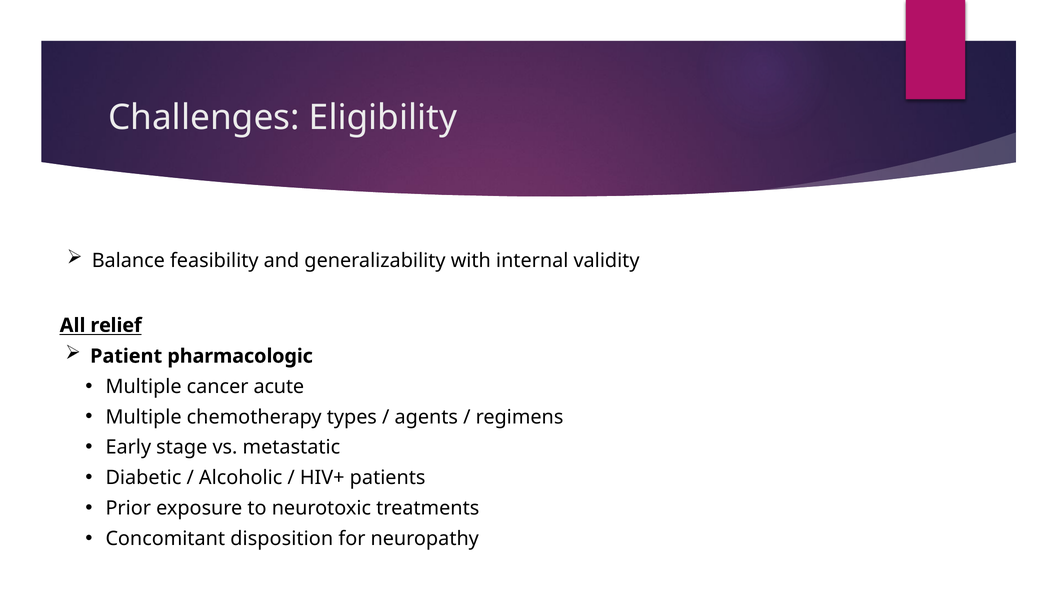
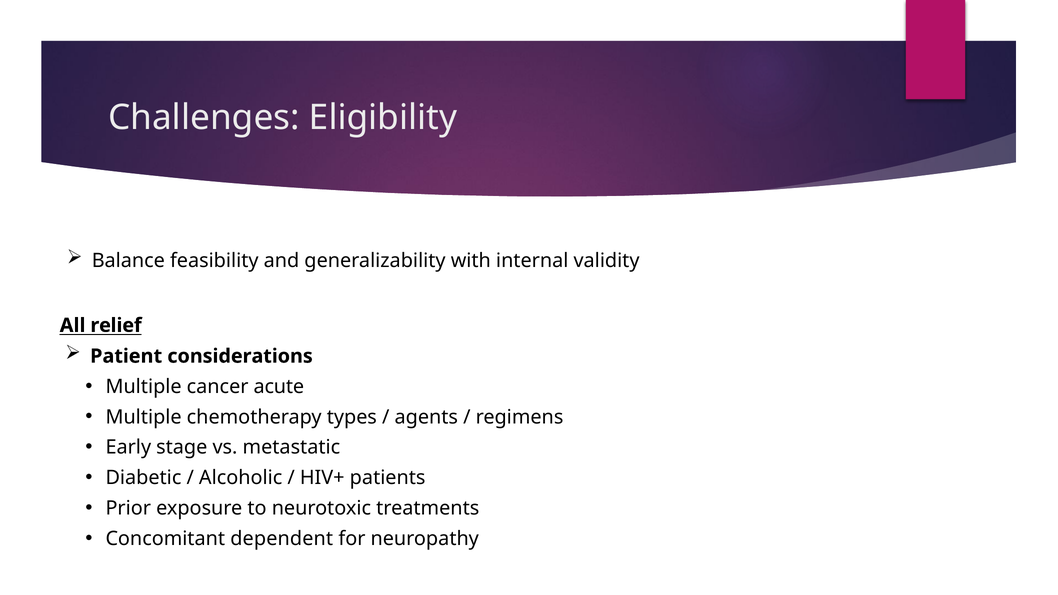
pharmacologic: pharmacologic -> considerations
disposition: disposition -> dependent
